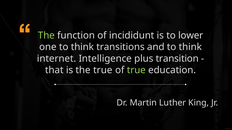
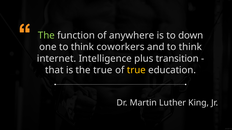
incididunt: incididunt -> anywhere
lower: lower -> down
transitions: transitions -> coworkers
true at (136, 70) colour: light green -> yellow
